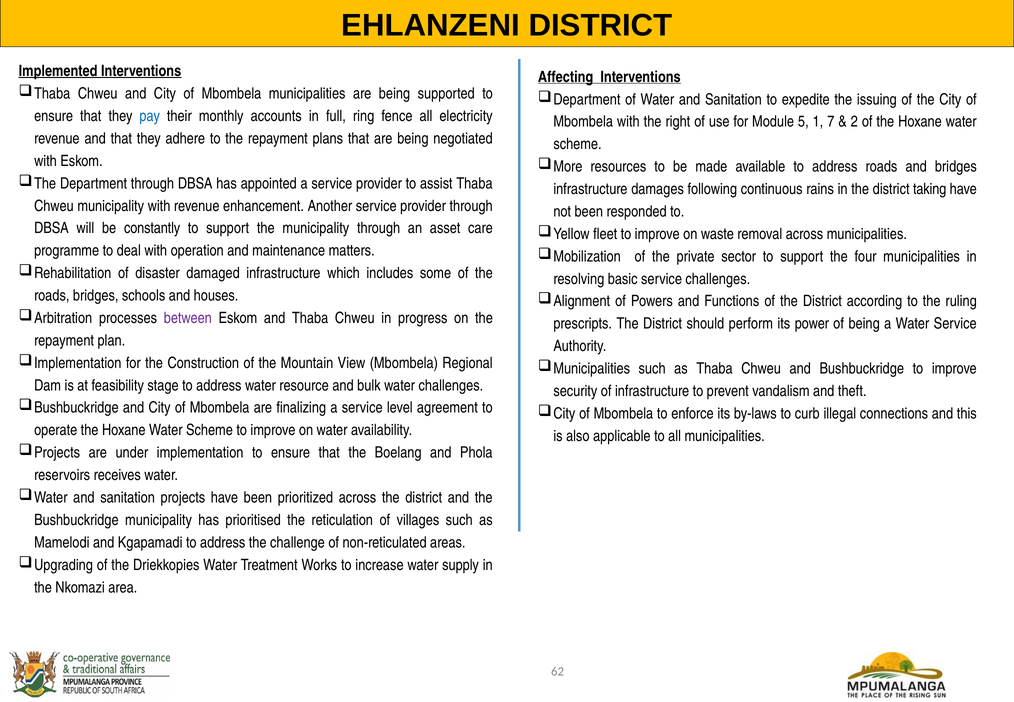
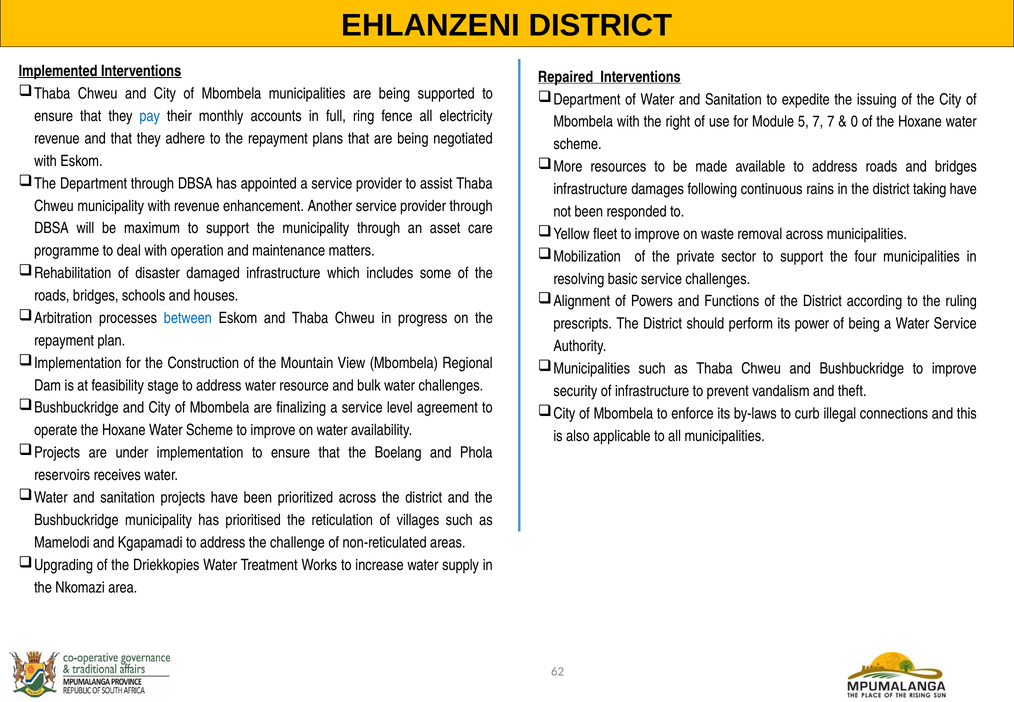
Affecting: Affecting -> Repaired
5 1: 1 -> 7
2: 2 -> 0
constantly: constantly -> maximum
between colour: purple -> blue
